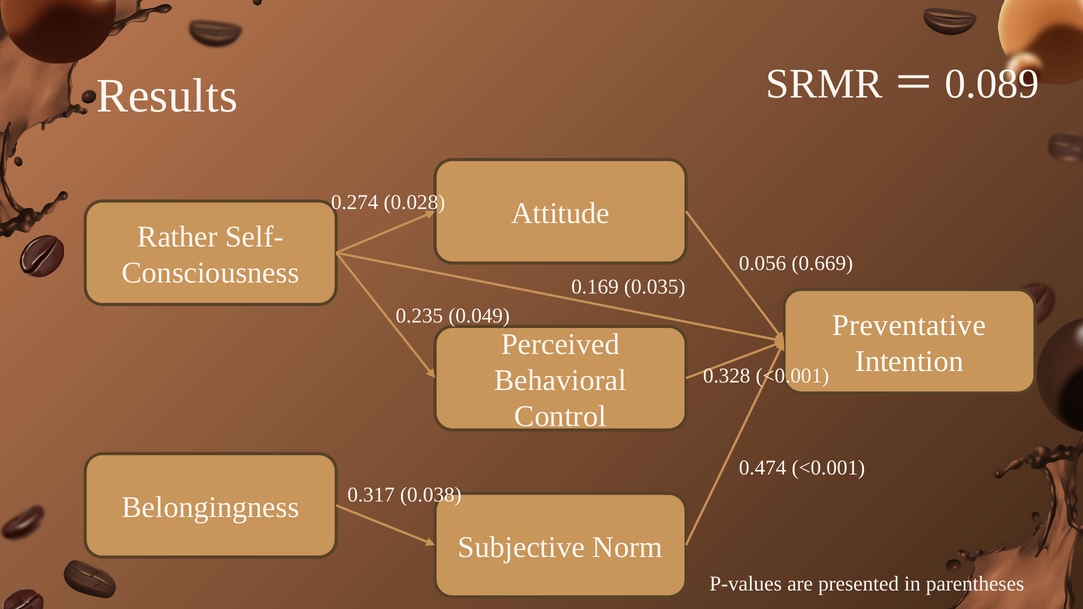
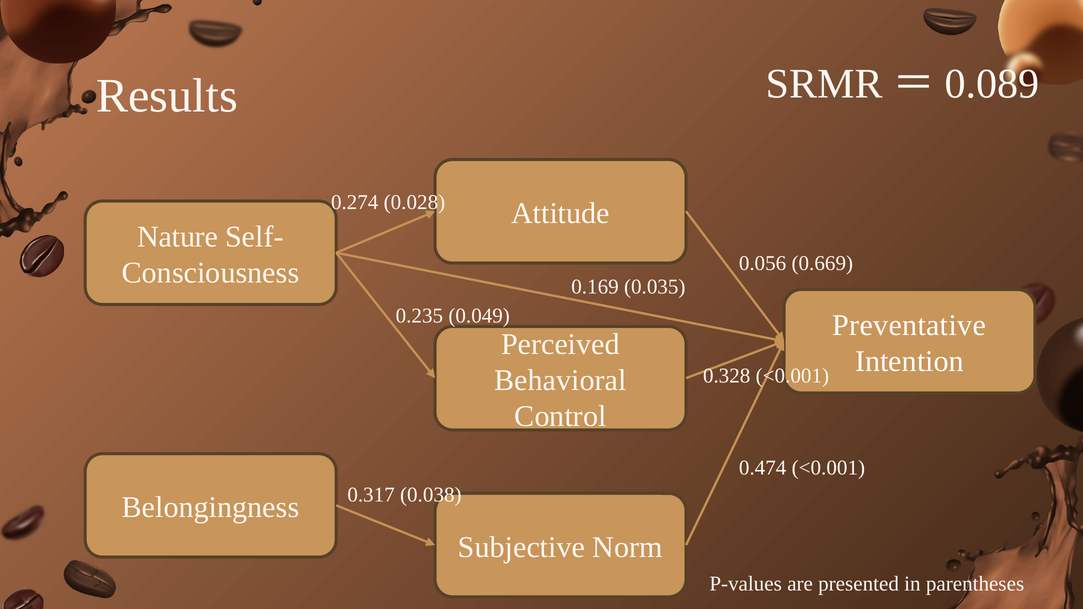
Rather: Rather -> Nature
